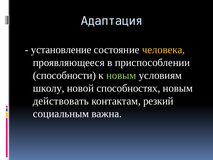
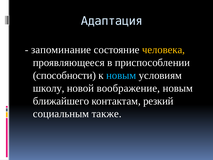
установление: установление -> запоминание
новым at (121, 75) colour: light green -> light blue
способностях: способностях -> воображение
действовать: действовать -> ближайшего
важна: важна -> также
